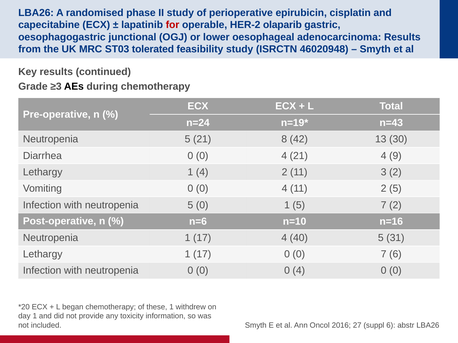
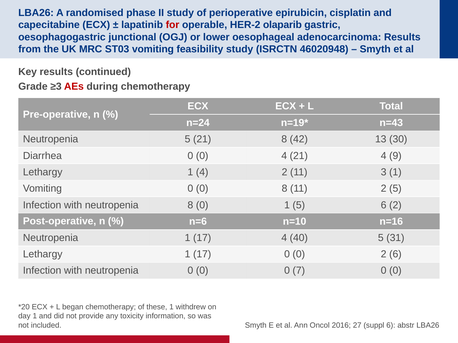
ST03 tolerated: tolerated -> vomiting
AEs colour: black -> red
3 2: 2 -> 1
Vomiting 0 0 4: 4 -> 8
with neutropenia 5: 5 -> 8
5 7: 7 -> 6
0 7: 7 -> 2
0 0 0 4: 4 -> 7
